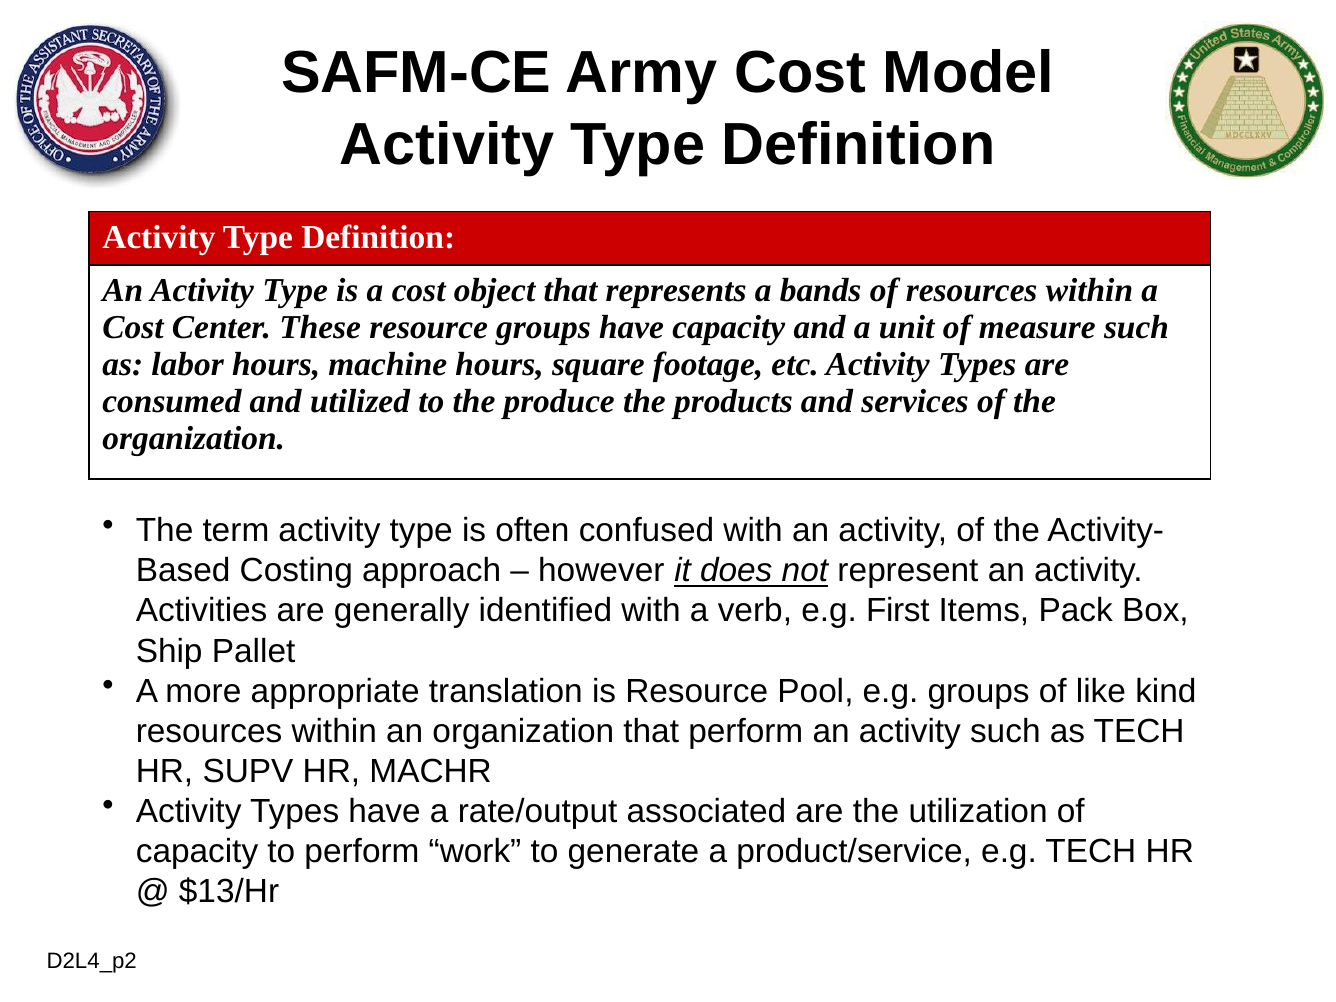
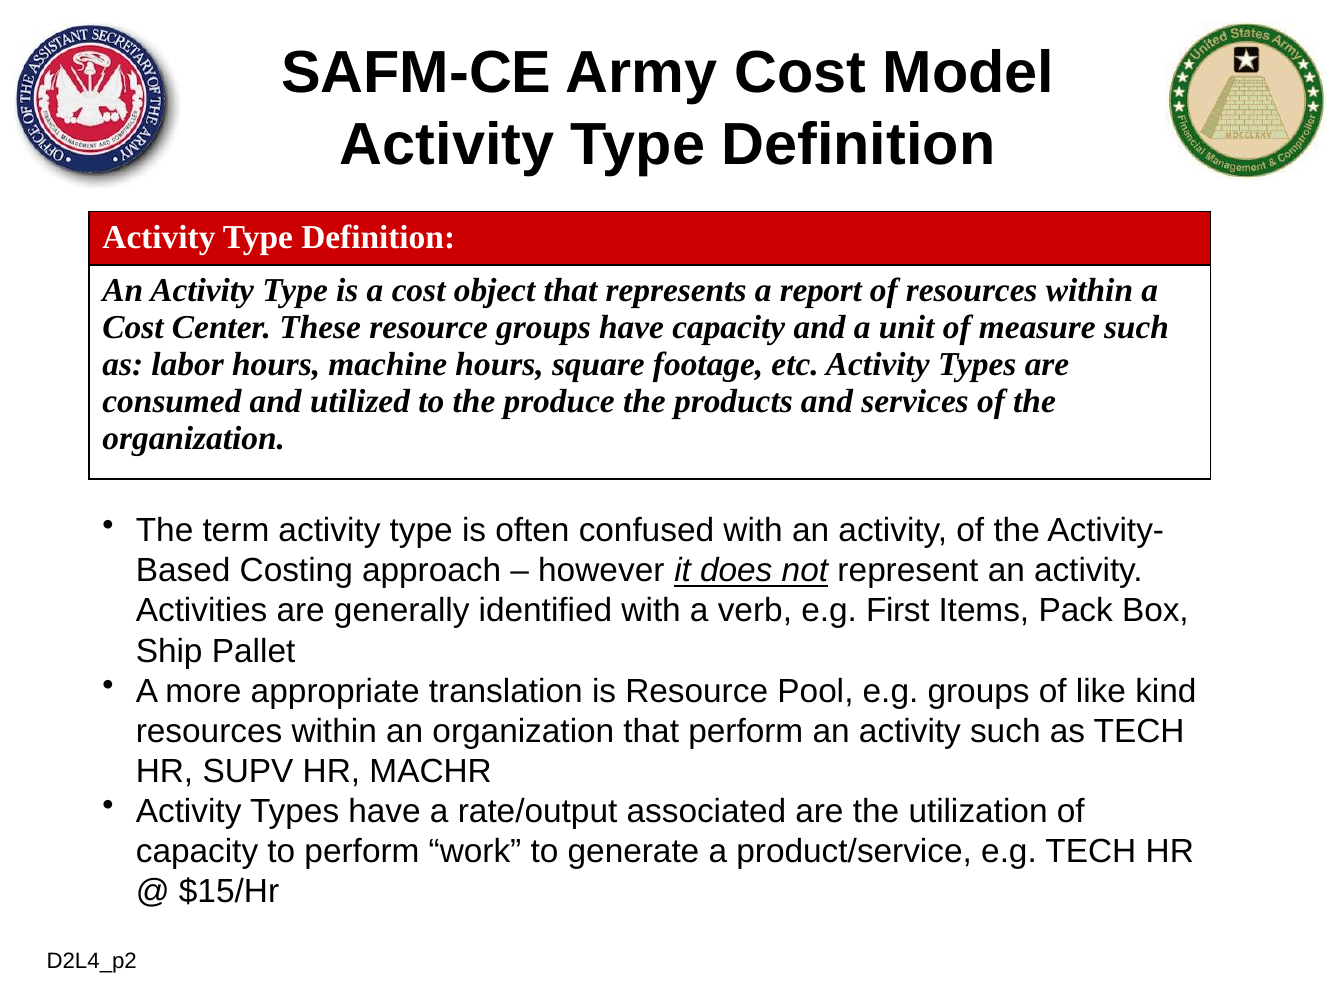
bands: bands -> report
$13/Hr: $13/Hr -> $15/Hr
